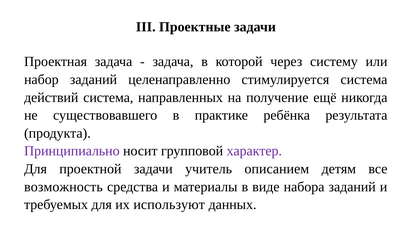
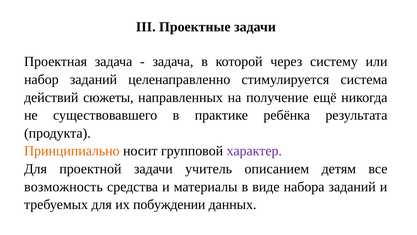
действий система: система -> сюжеты
Принципиально colour: purple -> orange
используют: используют -> побуждении
